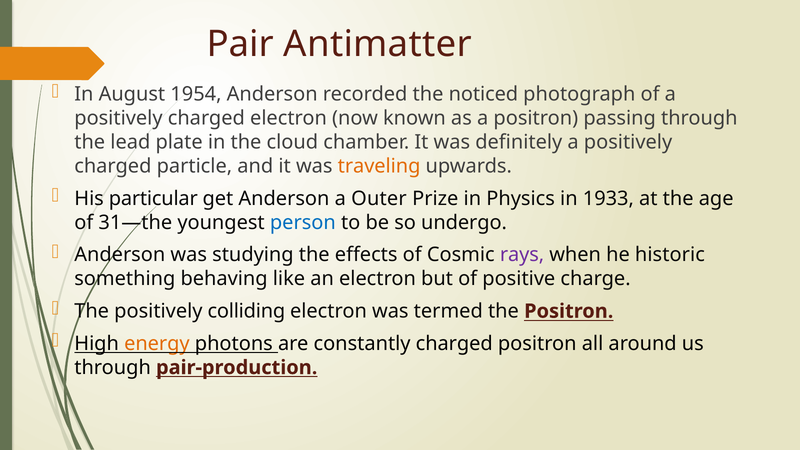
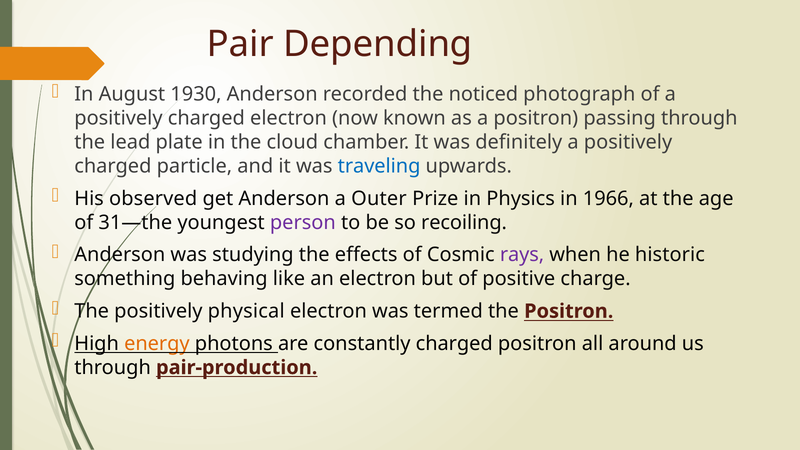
Antimatter: Antimatter -> Depending
1954: 1954 -> 1930
traveling colour: orange -> blue
particular: particular -> observed
1933: 1933 -> 1966
person colour: blue -> purple
undergo: undergo -> recoiling
colliding: colliding -> physical
